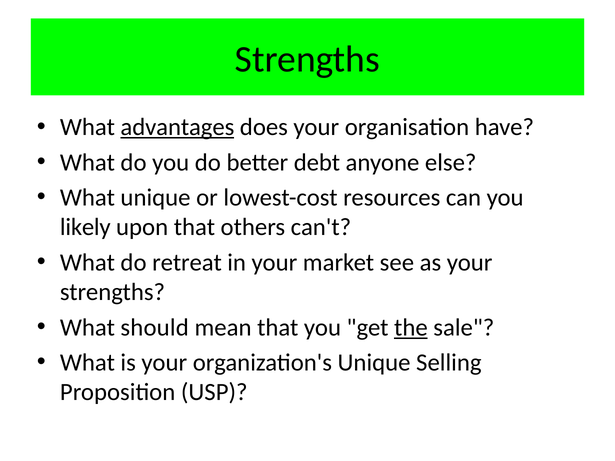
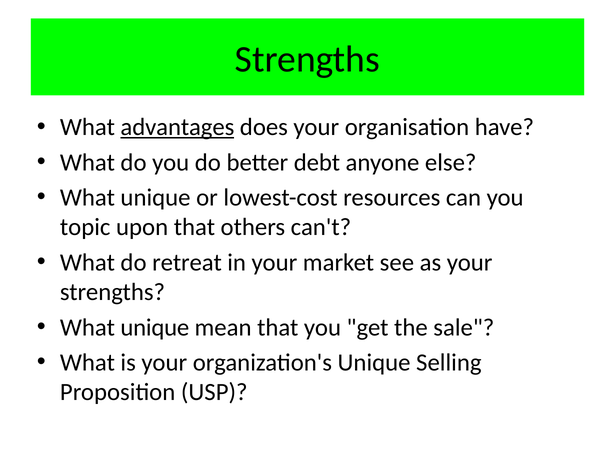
likely: likely -> topic
should at (155, 328): should -> unique
the underline: present -> none
